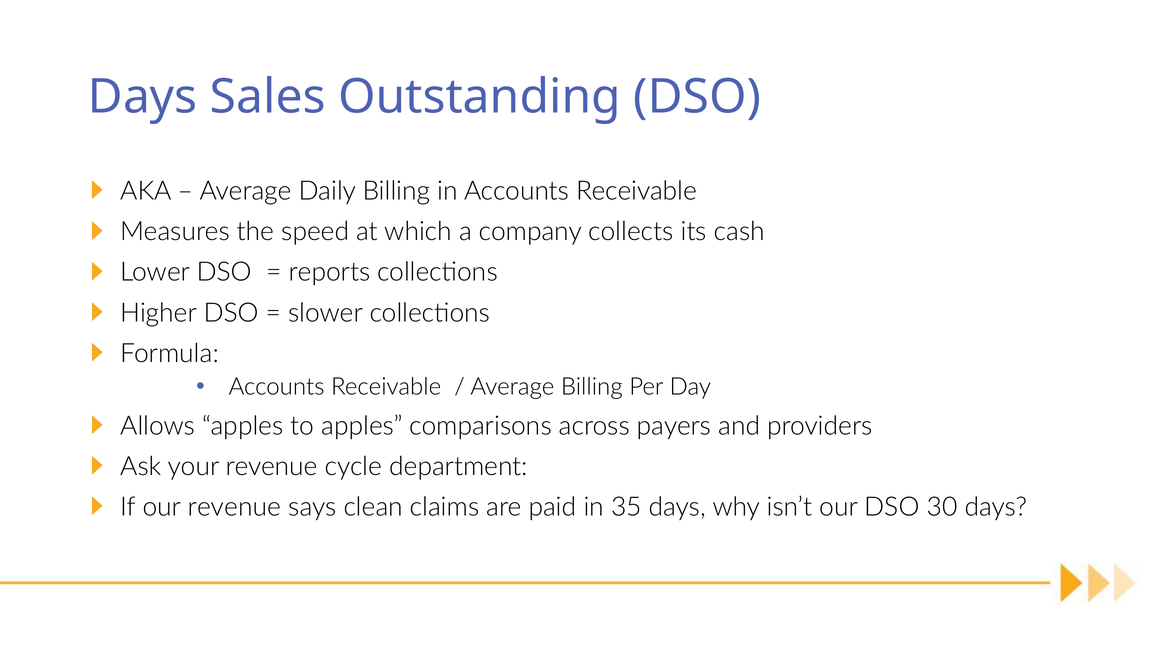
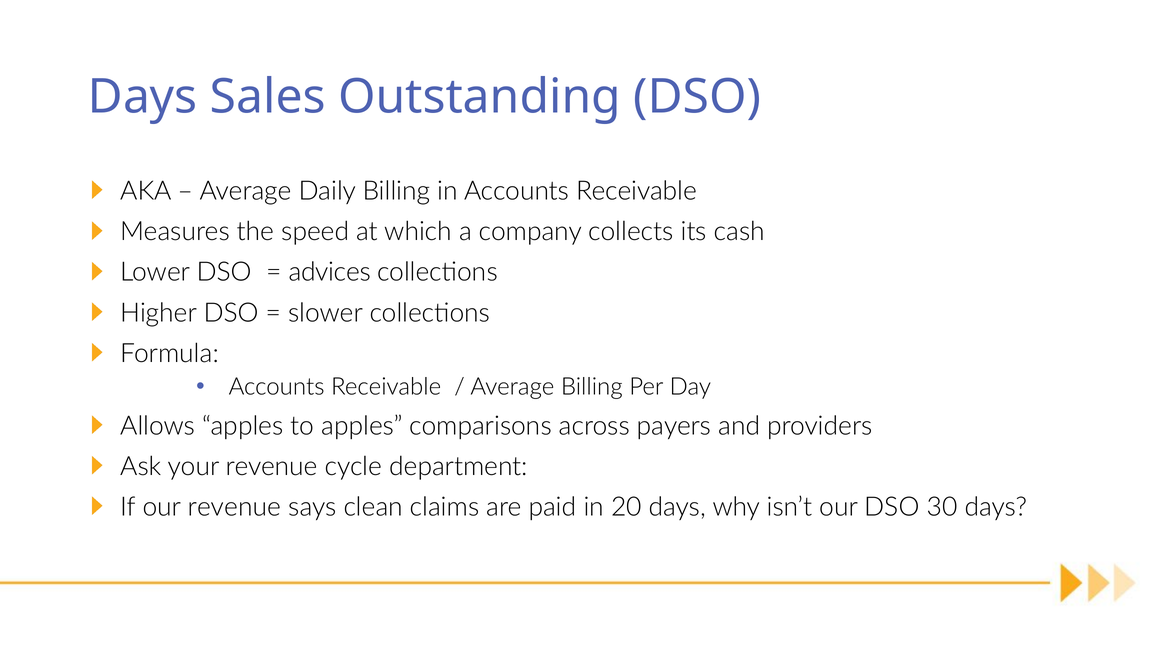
reports: reports -> advices
35: 35 -> 20
